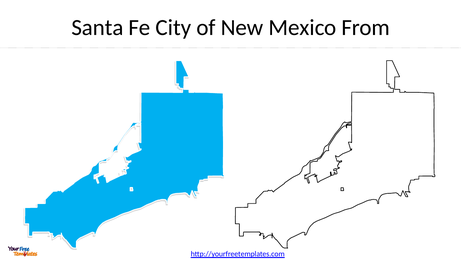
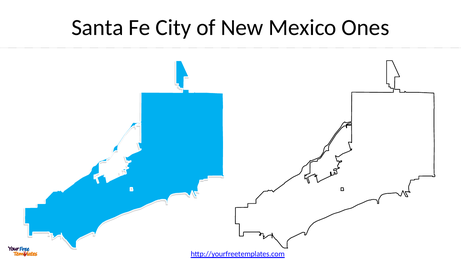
From: From -> Ones
